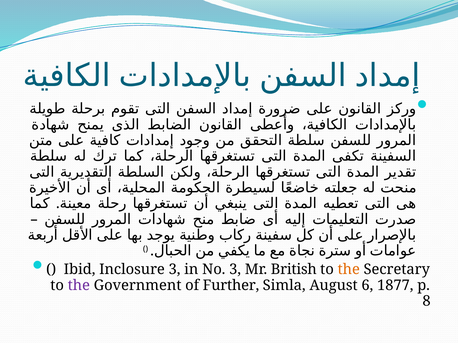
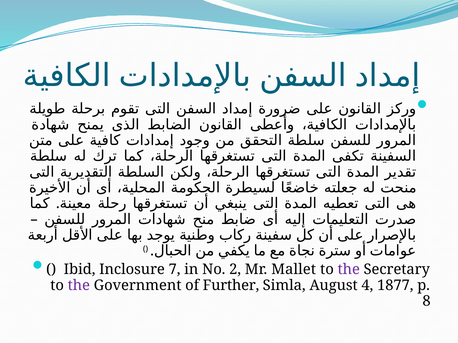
Inclosure 3: 3 -> 7
No 3: 3 -> 2
British: British -> Mallet
the at (349, 270) colour: orange -> purple
6: 6 -> 4
